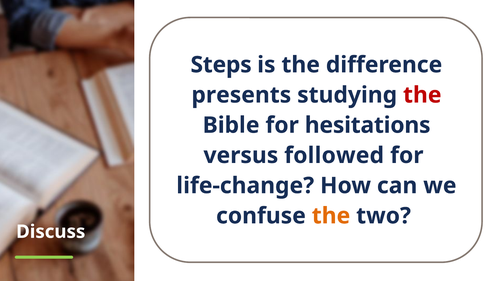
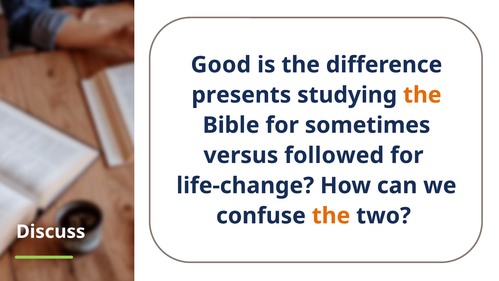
Steps: Steps -> Good
the at (422, 95) colour: red -> orange
hesitations: hesitations -> sometimes
